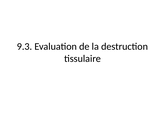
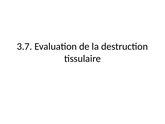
9.3: 9.3 -> 3.7
